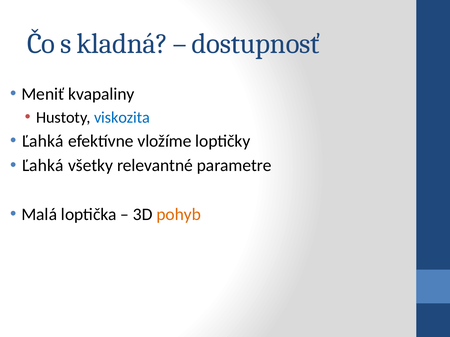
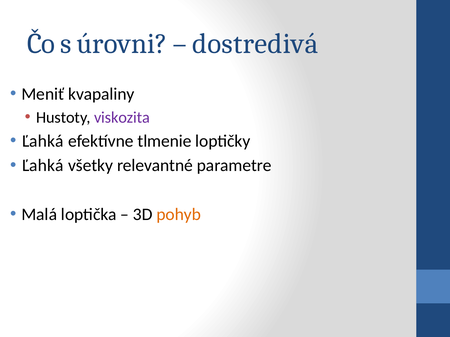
kladná: kladná -> úrovni
dostupnosť: dostupnosť -> dostredivá
viskozita colour: blue -> purple
vložíme: vložíme -> tlmenie
